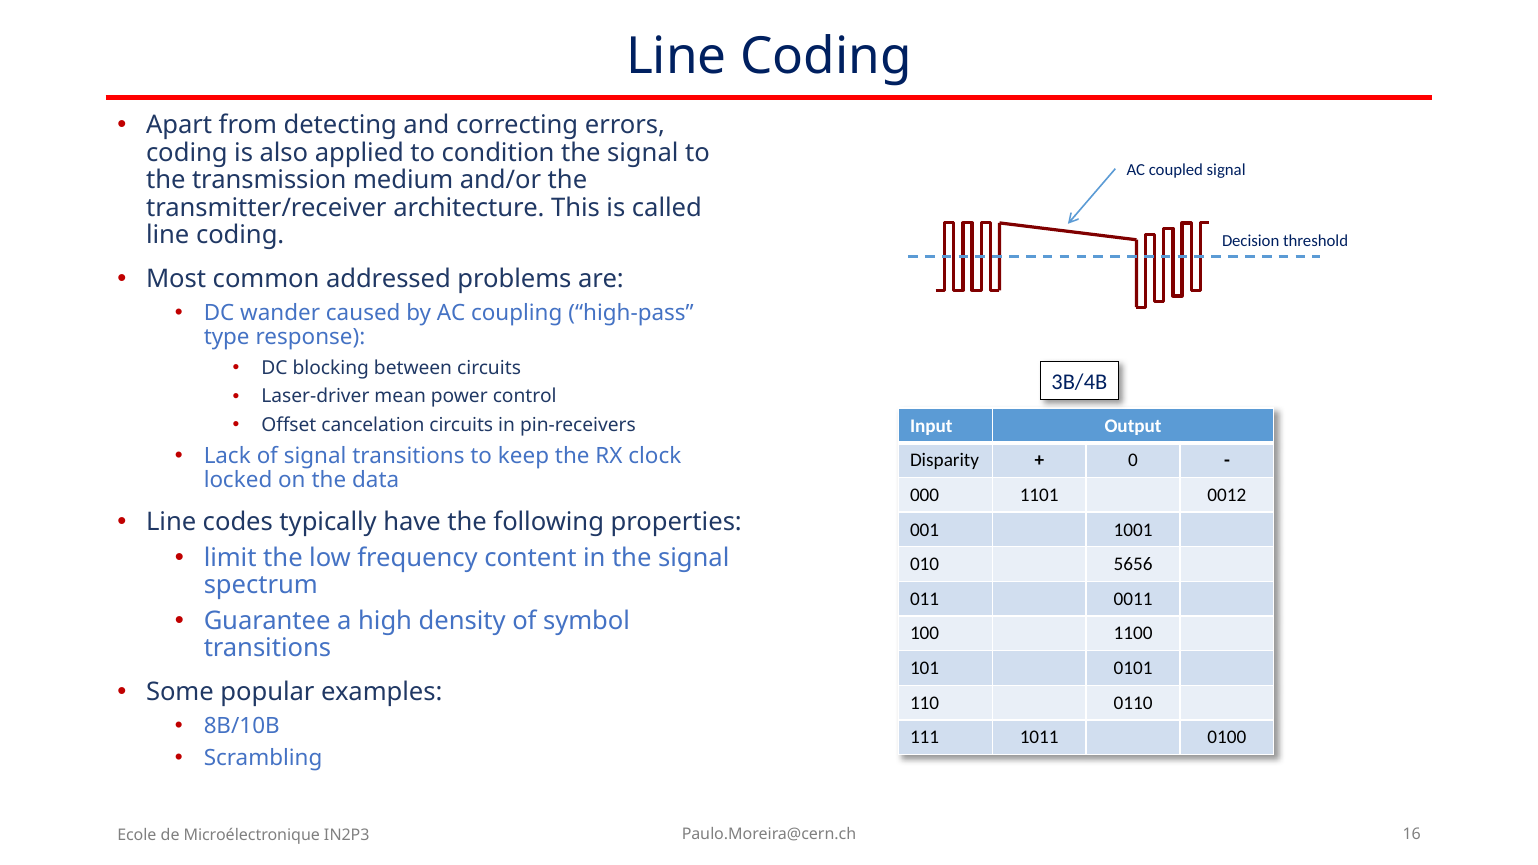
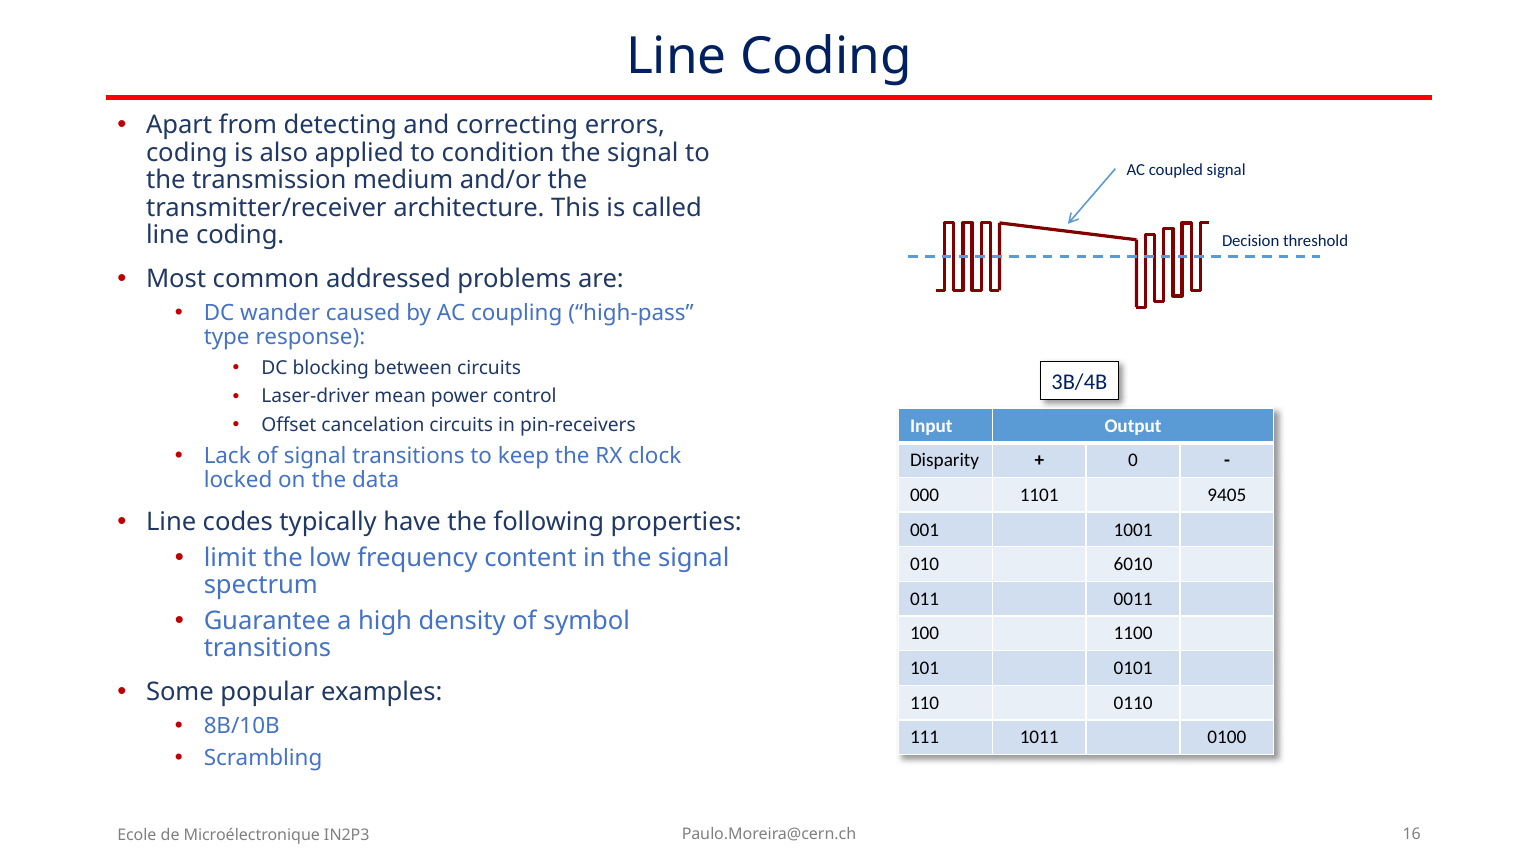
0012: 0012 -> 9405
5656: 5656 -> 6010
